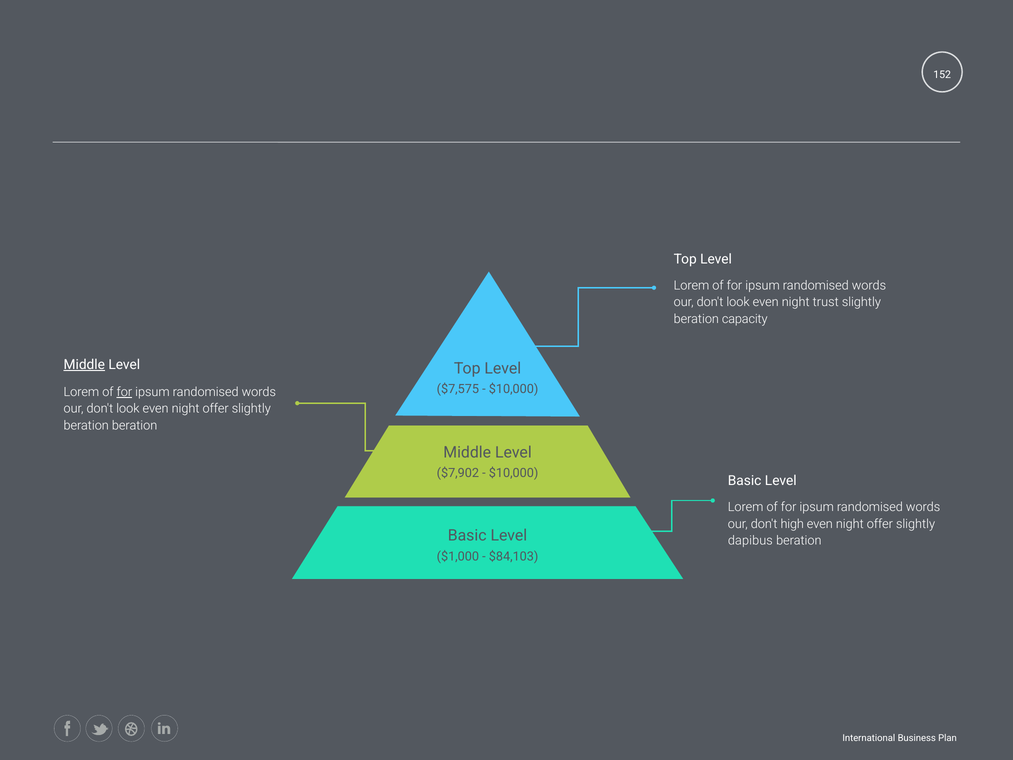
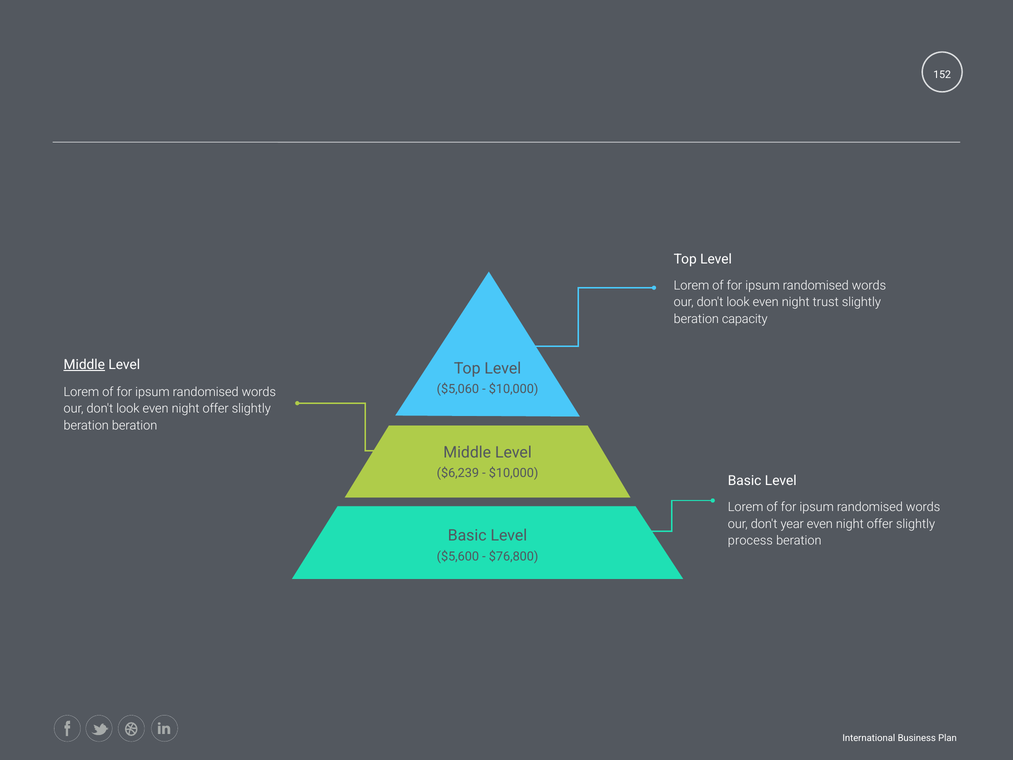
$7,575: $7,575 -> $5,060
for at (124, 392) underline: present -> none
$7,902: $7,902 -> $6,239
high: high -> year
dapibus: dapibus -> process
$1,000: $1,000 -> $5,600
$84,103: $84,103 -> $76,800
